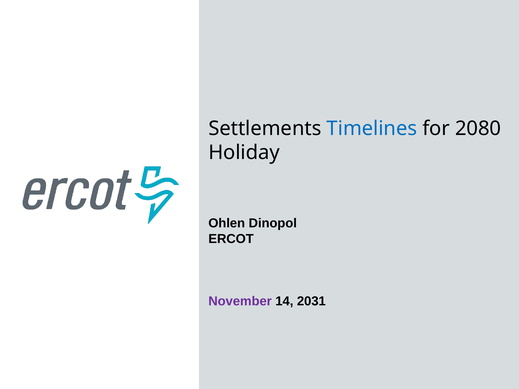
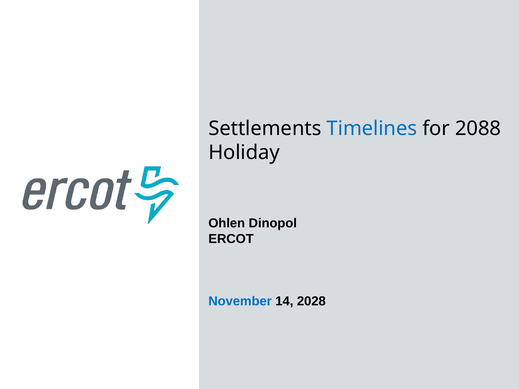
2080: 2080 -> 2088
November colour: purple -> blue
2031: 2031 -> 2028
